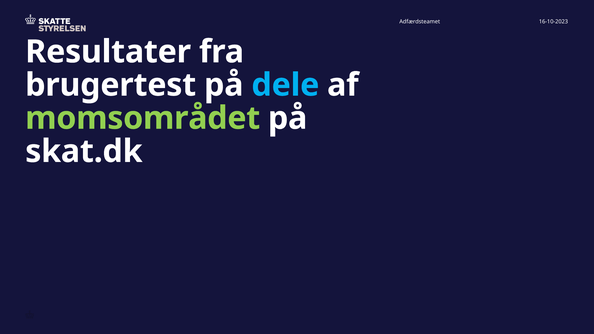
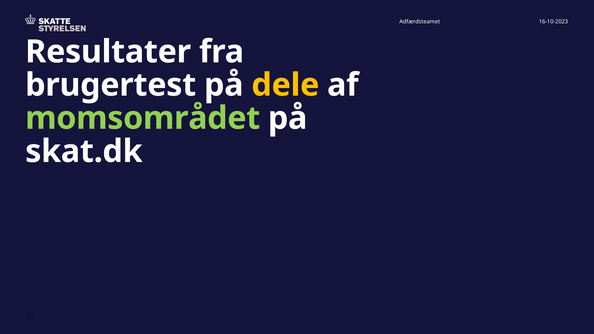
dele colour: light blue -> yellow
